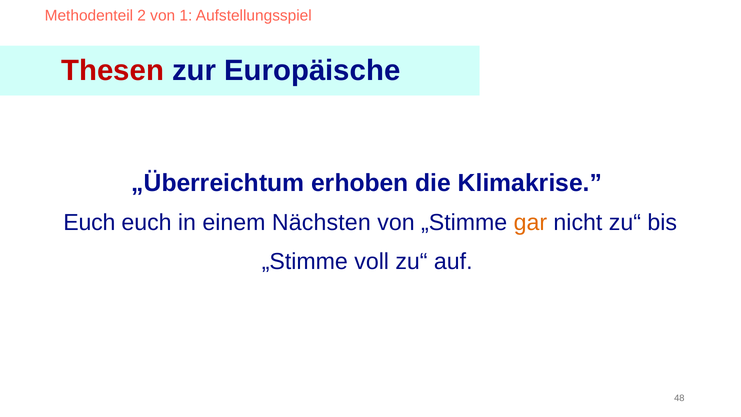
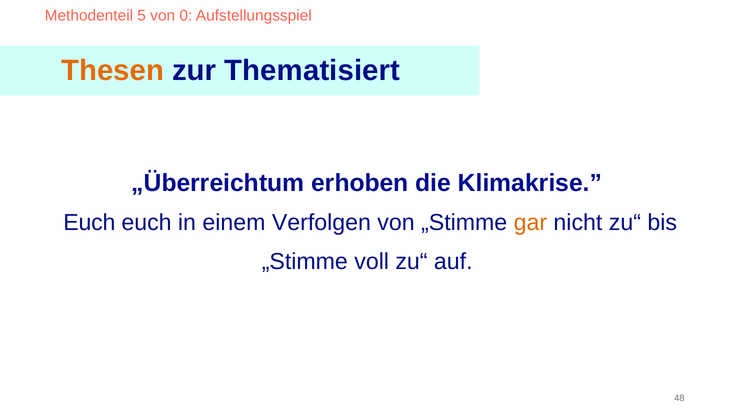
2: 2 -> 5
1: 1 -> 0
Thesen colour: red -> orange
Europäische: Europäische -> Thematisiert
Nächsten: Nächsten -> Verfolgen
